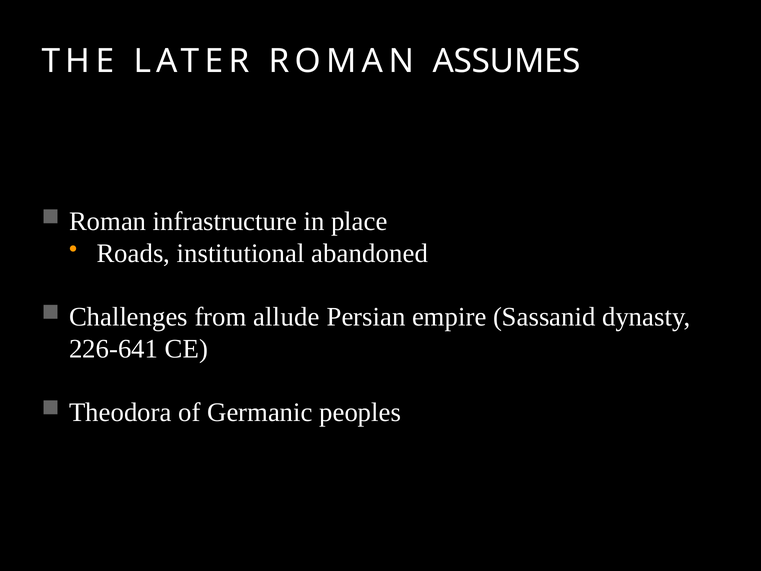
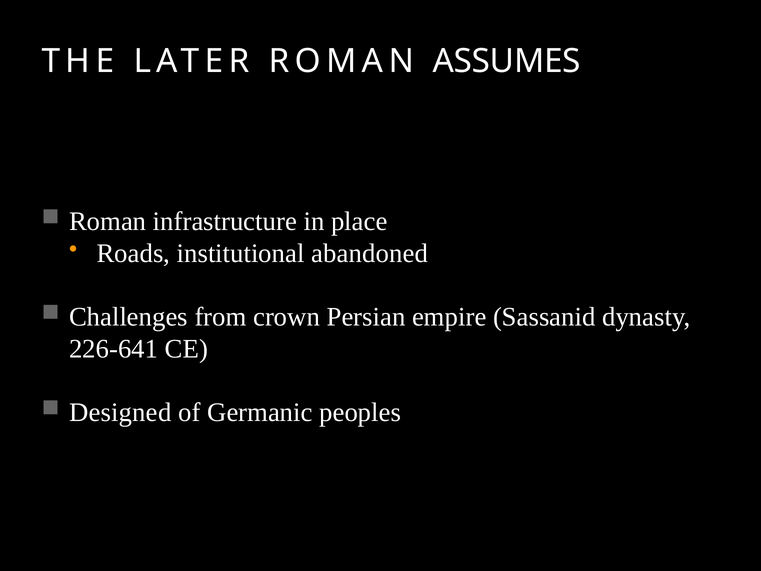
allude: allude -> crown
Theodora: Theodora -> Designed
